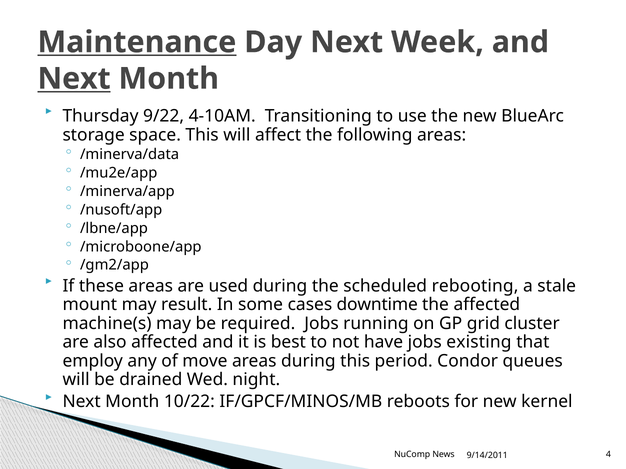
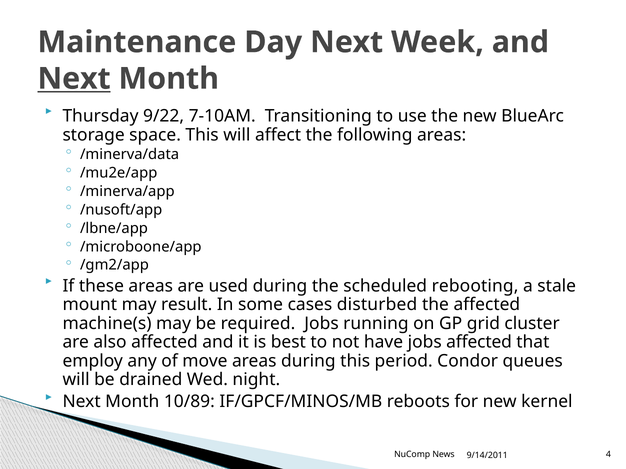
Maintenance underline: present -> none
4-10AM: 4-10AM -> 7-10AM
downtime: downtime -> disturbed
jobs existing: existing -> affected
10/22: 10/22 -> 10/89
